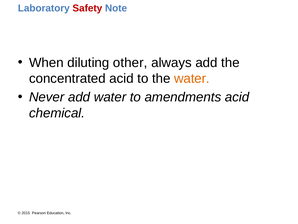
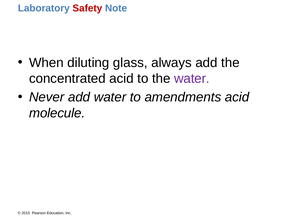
other: other -> glass
water at (192, 78) colour: orange -> purple
chemical: chemical -> molecule
